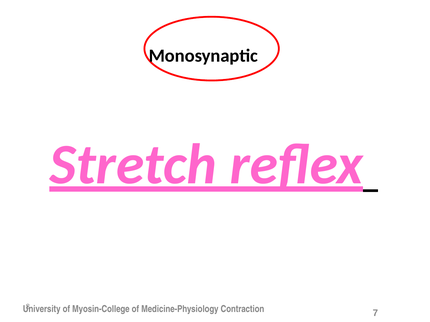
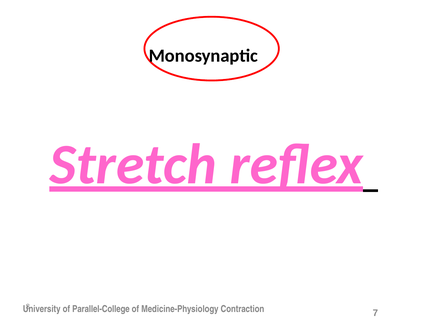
Myosin-College: Myosin-College -> Parallel-College
